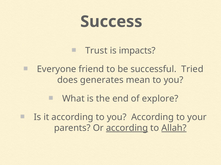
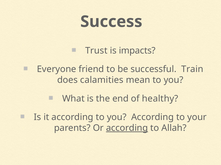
Tried: Tried -> Train
generates: generates -> calamities
explore: explore -> healthy
Allah underline: present -> none
